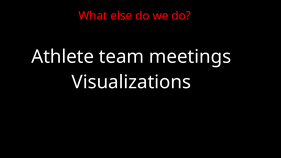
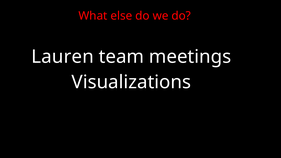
Athlete: Athlete -> Lauren
